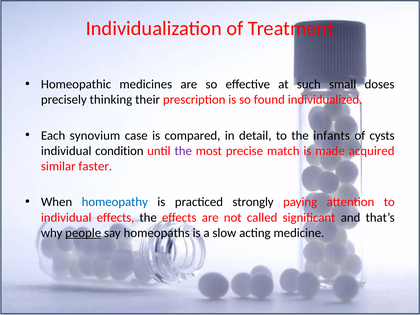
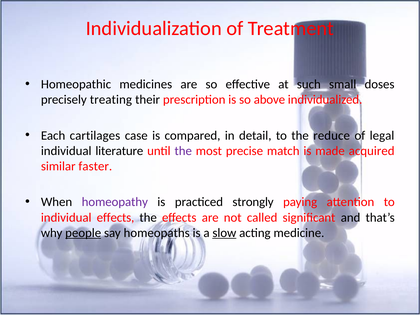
thinking: thinking -> treating
found: found -> above
synovium: synovium -> cartilages
infants: infants -> reduce
cysts: cysts -> legal
condition: condition -> literature
homeopathy colour: blue -> purple
slow underline: none -> present
